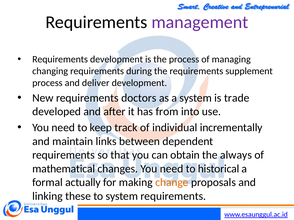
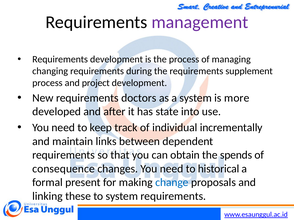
deliver: deliver -> project
trade: trade -> more
from: from -> state
always: always -> spends
mathematical: mathematical -> consequence
actually: actually -> present
change colour: orange -> blue
